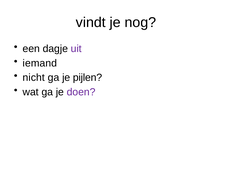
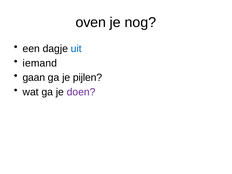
vindt: vindt -> oven
uit colour: purple -> blue
nicht: nicht -> gaan
